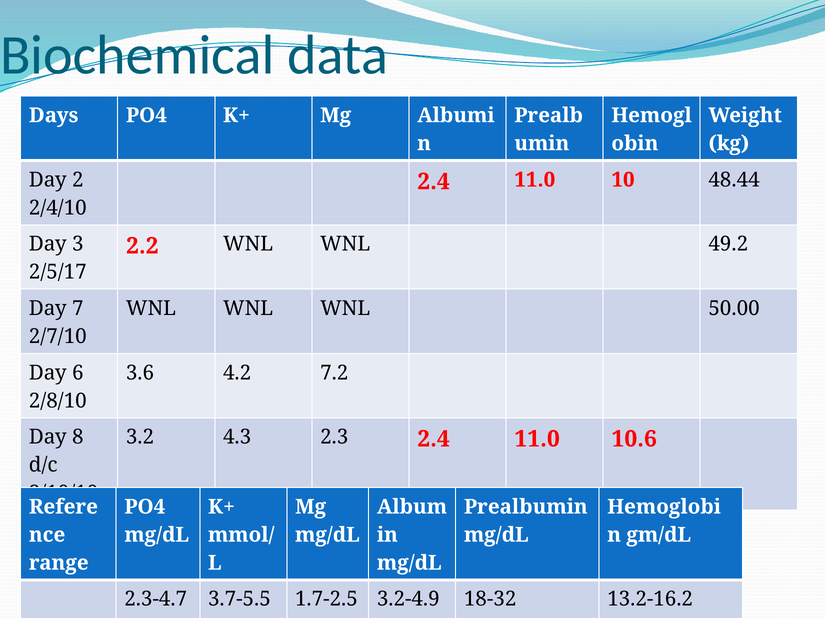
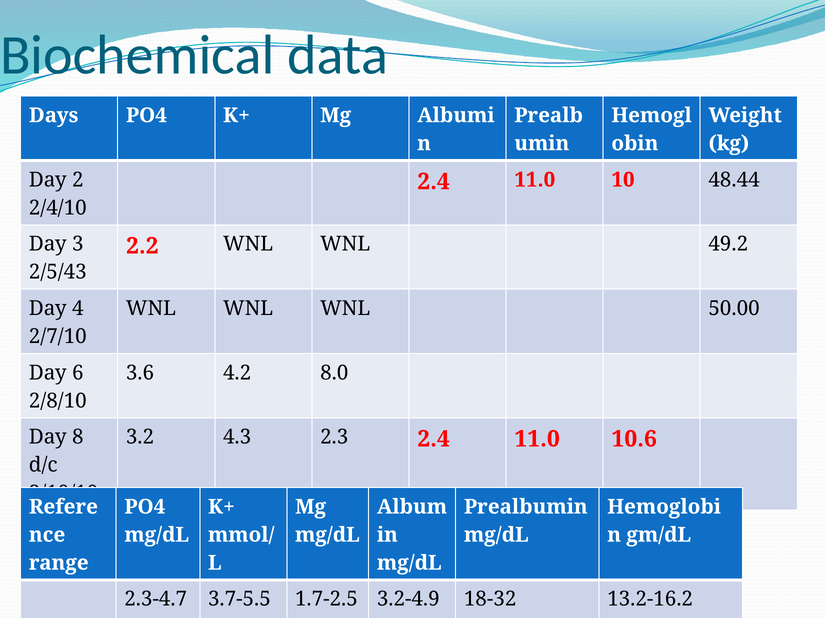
2/5/17: 2/5/17 -> 2/5/43
7: 7 -> 4
7.2: 7.2 -> 8.0
